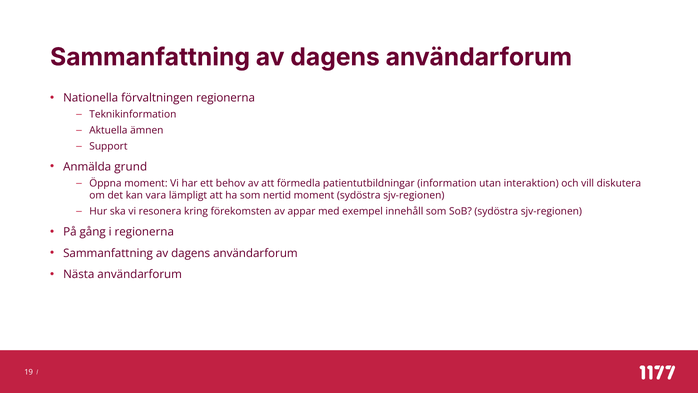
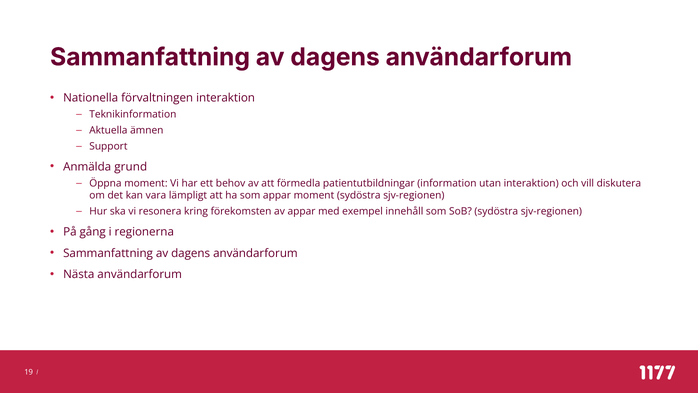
förvaltningen regionerna: regionerna -> interaktion
som nertid: nertid -> appar
